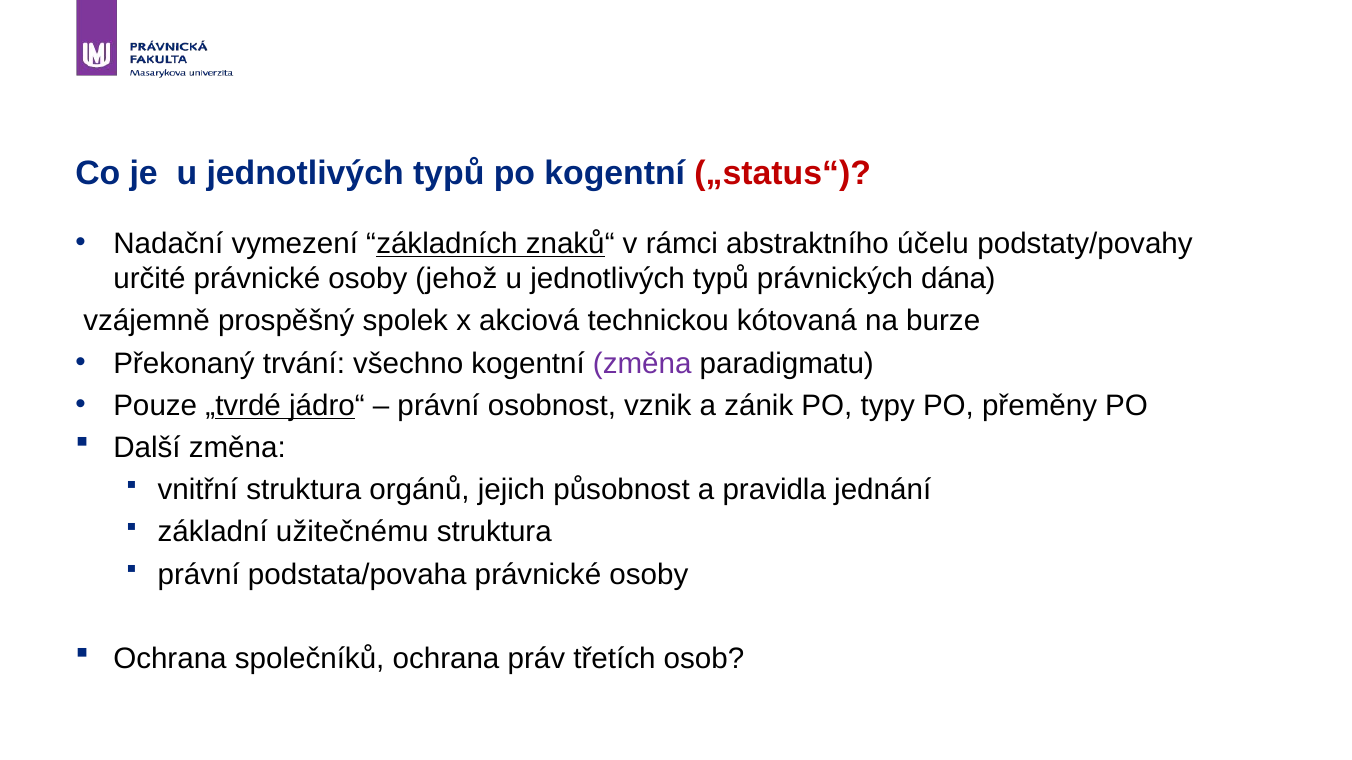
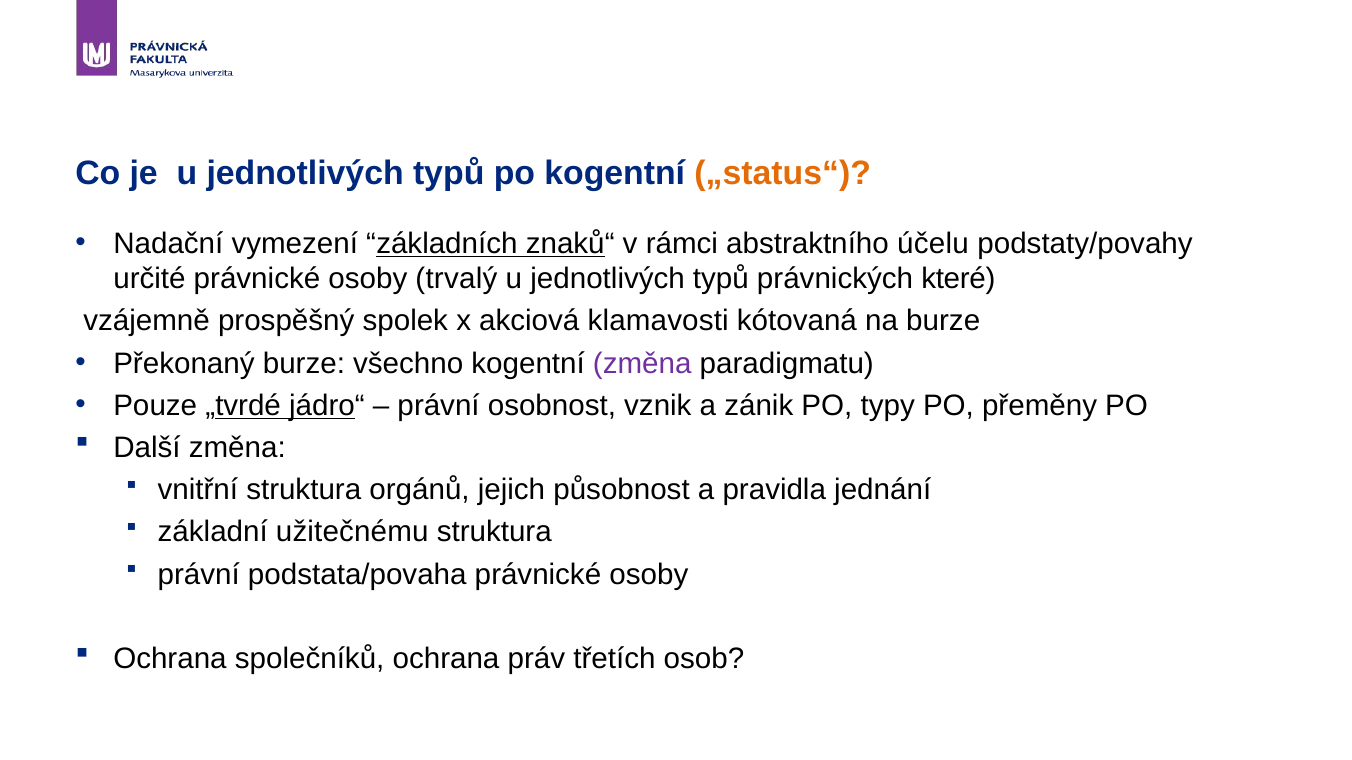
„status“ colour: red -> orange
jehož: jehož -> trvalý
dána: dána -> které
technickou: technickou -> klamavosti
Překonaný trvání: trvání -> burze
